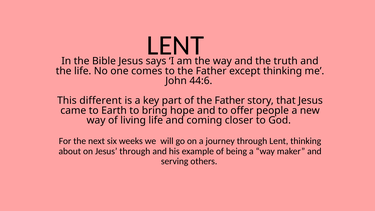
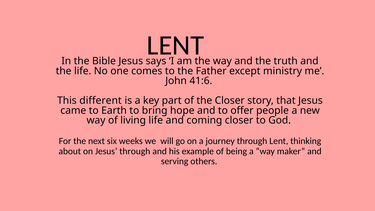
except thinking: thinking -> ministry
44:6: 44:6 -> 41:6
of the Father: Father -> Closer
